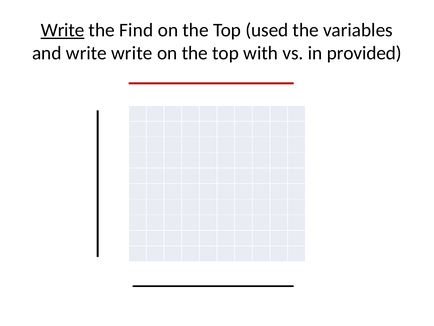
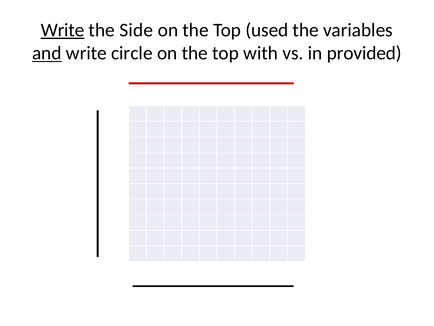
Find: Find -> Side
and underline: none -> present
write write: write -> circle
